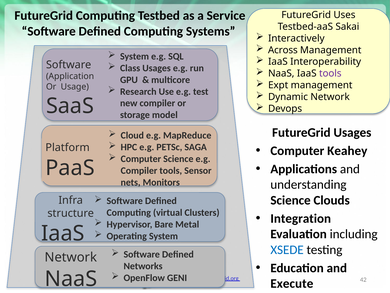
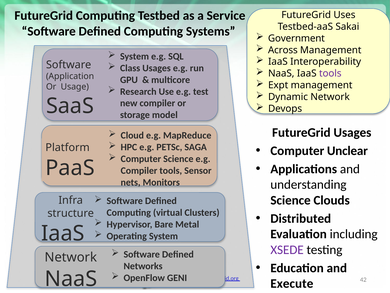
Interactively: Interactively -> Government
Keahey: Keahey -> Unclear
Integration: Integration -> Distributed
XSEDE colour: blue -> purple
